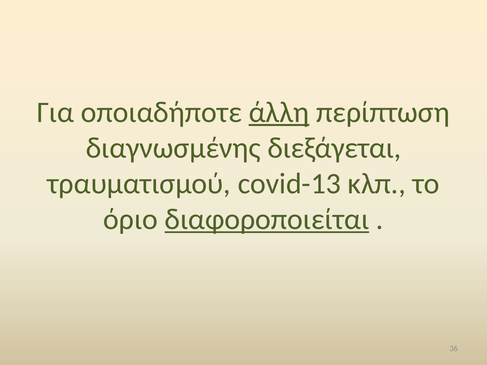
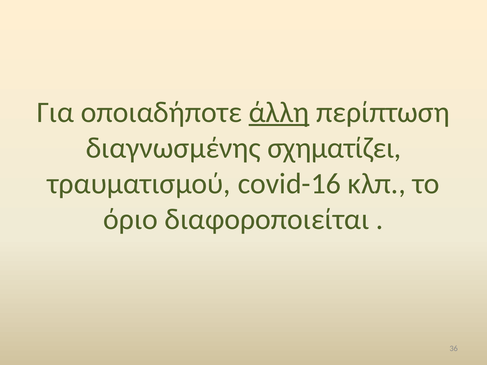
διεξάγεται: διεξάγεται -> σχηματίζει
covid-13: covid-13 -> covid-16
διαφοροποιείται underline: present -> none
